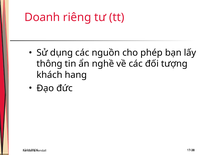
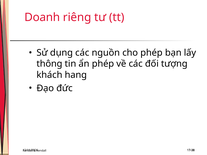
ẩn nghề: nghề -> phép
